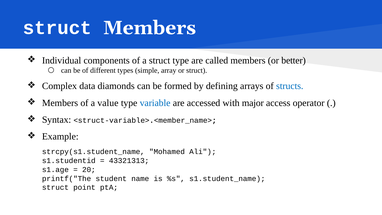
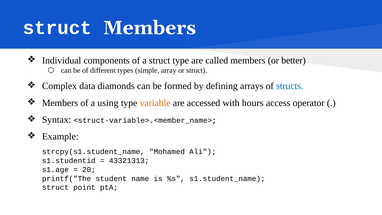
value: value -> using
variable colour: blue -> orange
major: major -> hours
